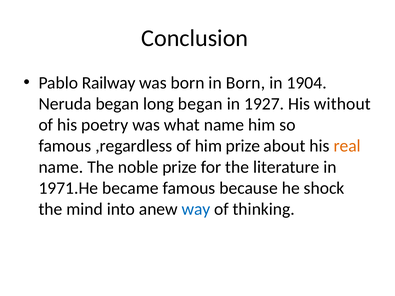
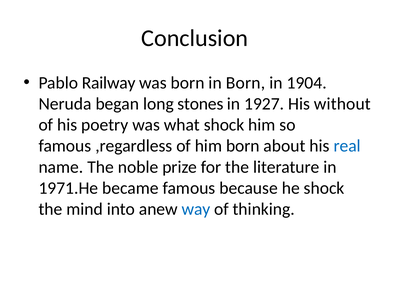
long began: began -> stones
what name: name -> shock
him prize: prize -> born
real colour: orange -> blue
